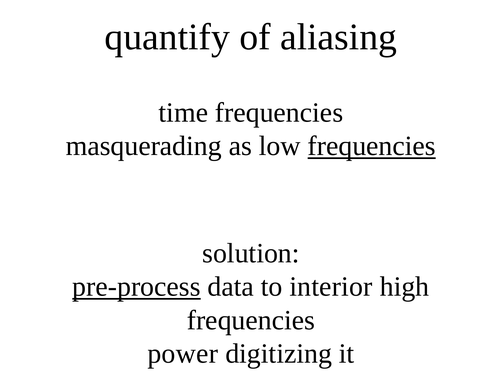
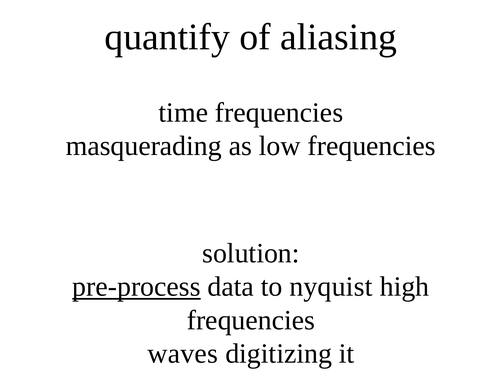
frequencies at (372, 146) underline: present -> none
interior: interior -> nyquist
power: power -> waves
